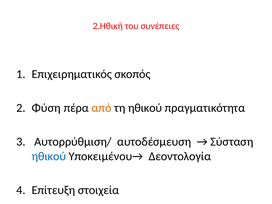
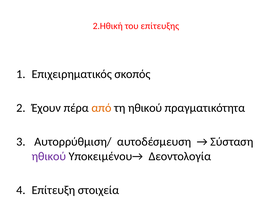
συνέπειες: συνέπειες -> επίτευξης
Φύση: Φύση -> Έχουν
ηθικού at (49, 156) colour: blue -> purple
